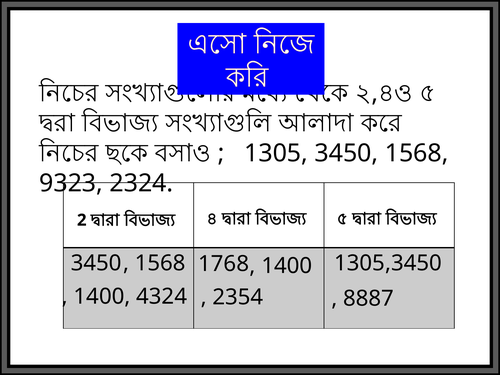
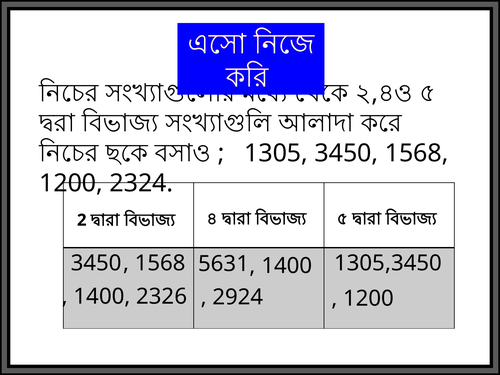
9323 at (71, 183): 9323 -> 1200
1768: 1768 -> 5631
4324: 4324 -> 2326
2354: 2354 -> 2924
8887 at (369, 298): 8887 -> 1200
